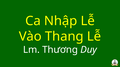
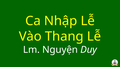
Thương: Thương -> Nguyện
